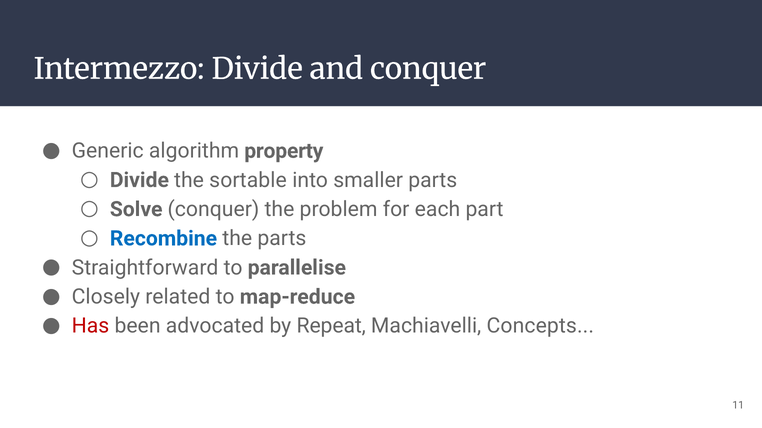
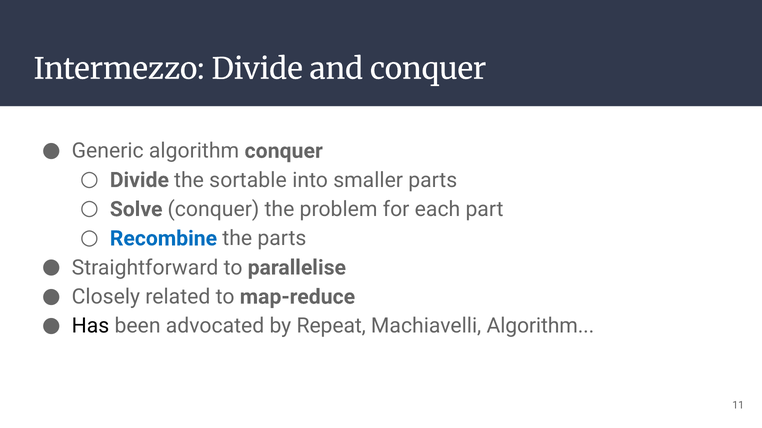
algorithm property: property -> conquer
Has colour: red -> black
Machiavelli Concepts: Concepts -> Algorithm
